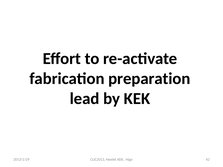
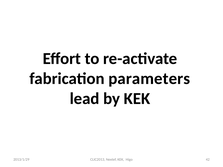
preparation: preparation -> parameters
